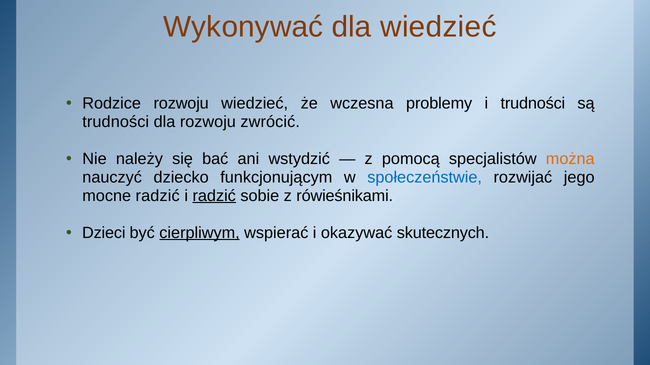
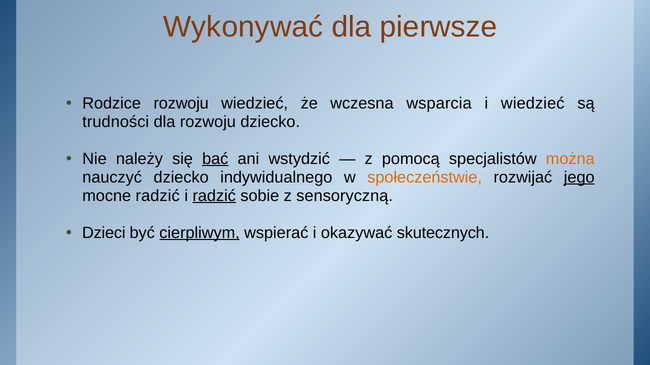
dla wiedzieć: wiedzieć -> pierwsze
problemy: problemy -> wsparcia
i trudności: trudności -> wiedzieć
rozwoju zwrócić: zwrócić -> dziecko
bać underline: none -> present
funkcjonującym: funkcjonującym -> indywidualnego
społeczeństwie colour: blue -> orange
jego underline: none -> present
rówieśnikami: rówieśnikami -> sensoryczną
